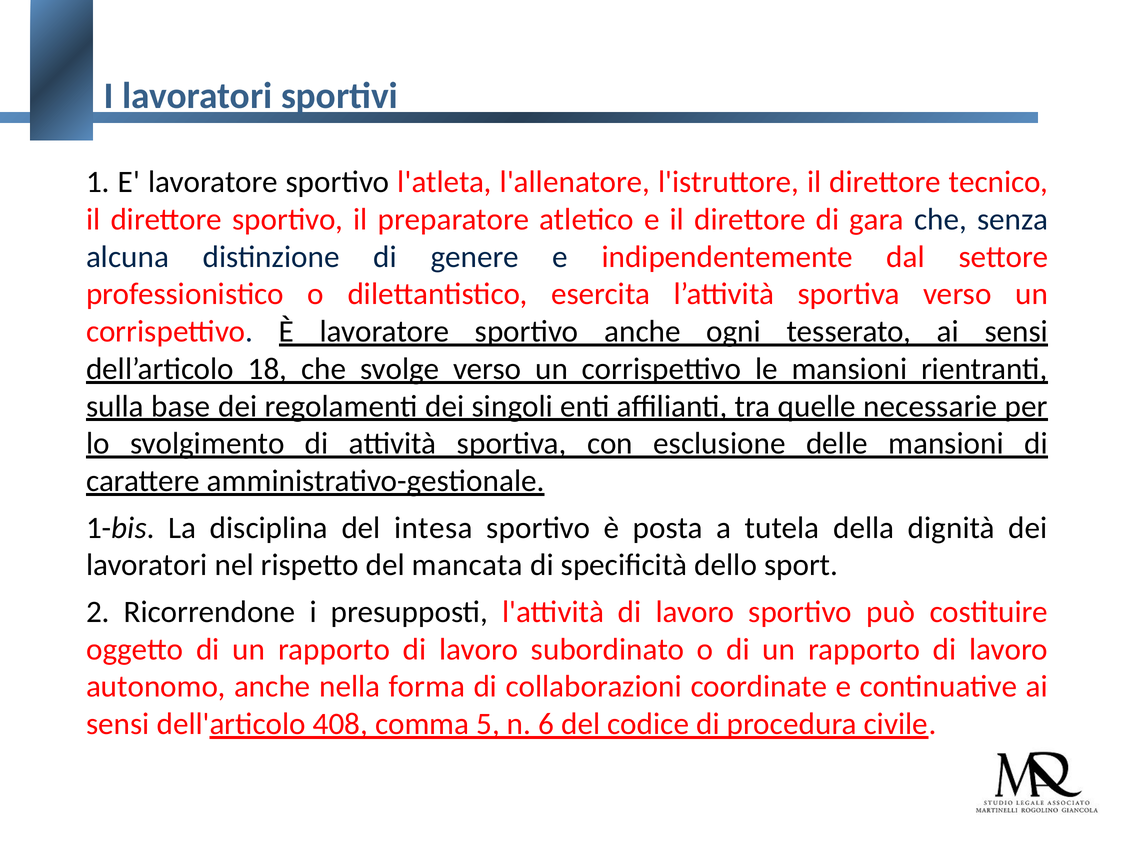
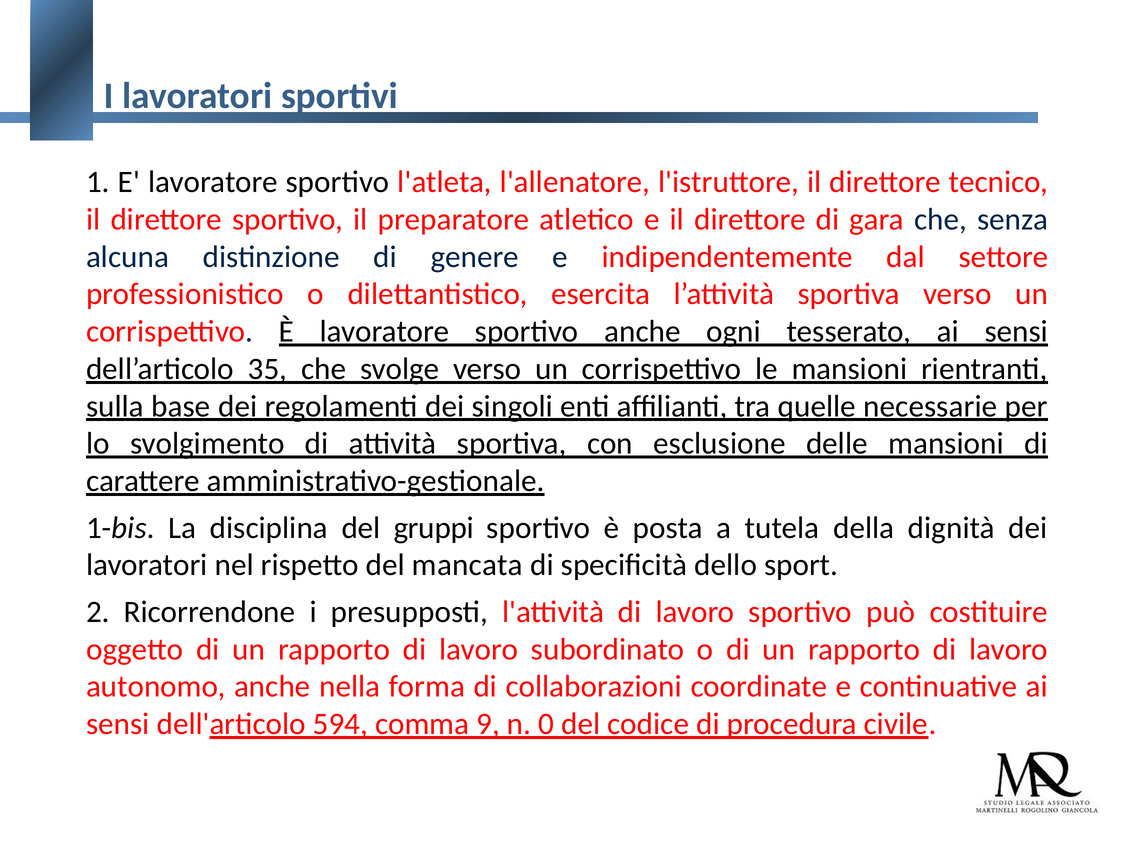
18: 18 -> 35
intesa: intesa -> gruppi
408: 408 -> 594
5: 5 -> 9
6: 6 -> 0
